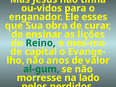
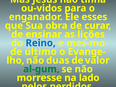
Reino colour: green -> blue
capital: capital -> último
anos: anos -> duas
